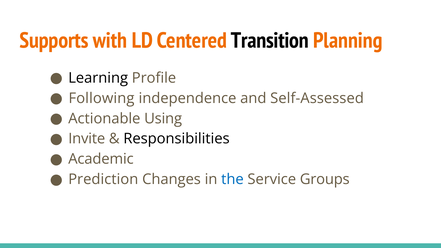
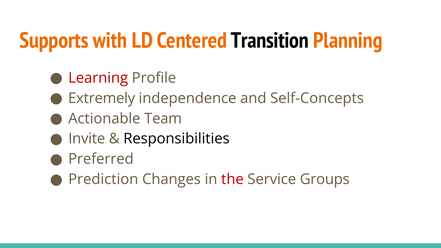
Learning colour: black -> red
Following: Following -> Extremely
Self-Assessed: Self-Assessed -> Self-Concepts
Using: Using -> Team
Academic: Academic -> Preferred
the colour: blue -> red
